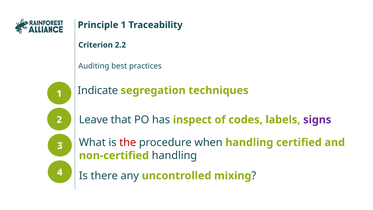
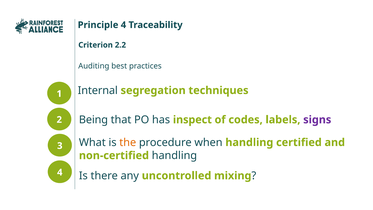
Principle 1: 1 -> 4
Indicate: Indicate -> Internal
Leave: Leave -> Being
the colour: red -> orange
